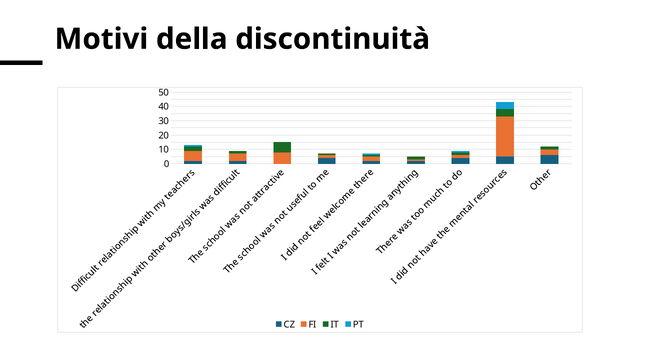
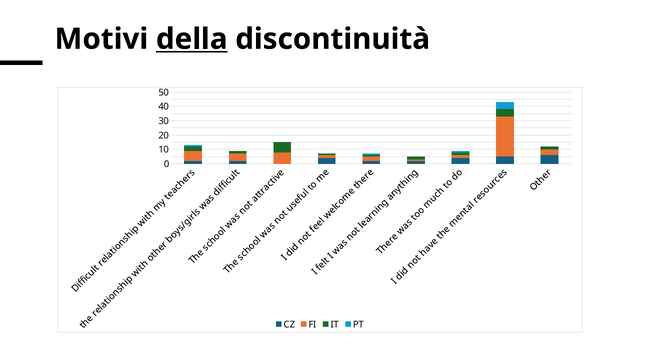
della underline: none -> present
